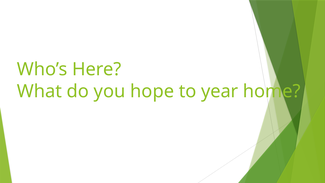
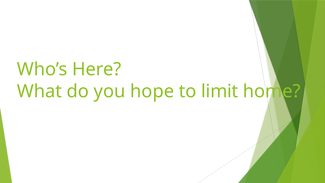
year: year -> limit
